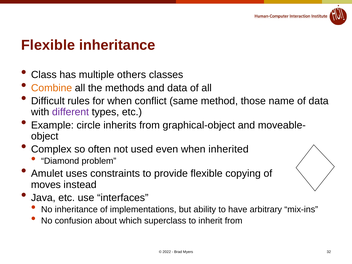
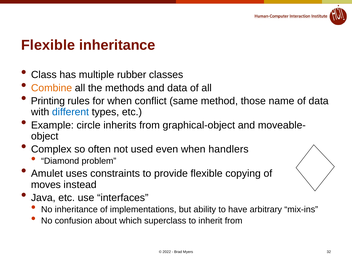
others: others -> rubber
Difficult: Difficult -> Printing
different colour: purple -> blue
inherited: inherited -> handlers
